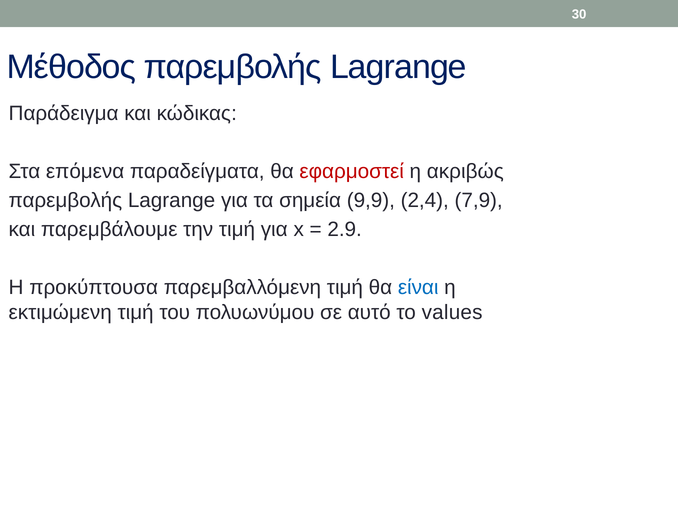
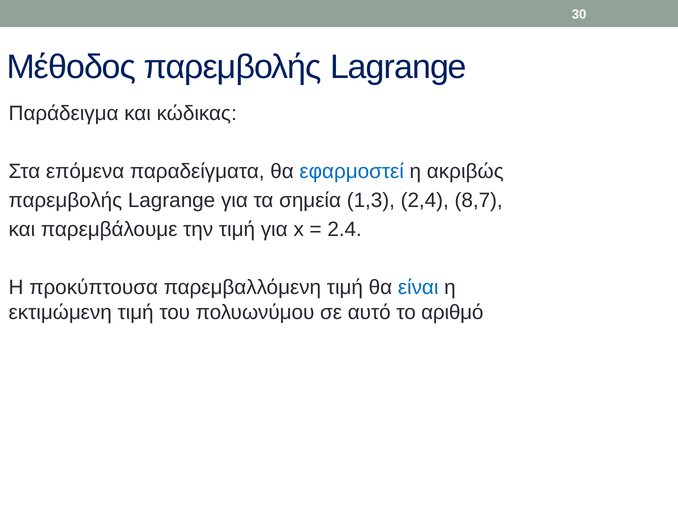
εφαρμοστεί colour: red -> blue
9,9: 9,9 -> 1,3
7,9: 7,9 -> 8,7
2.9: 2.9 -> 2.4
values: values -> αριθμό
